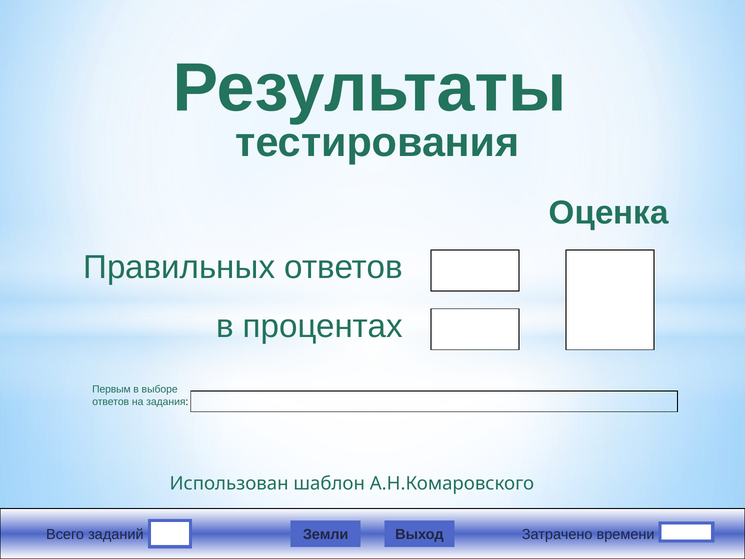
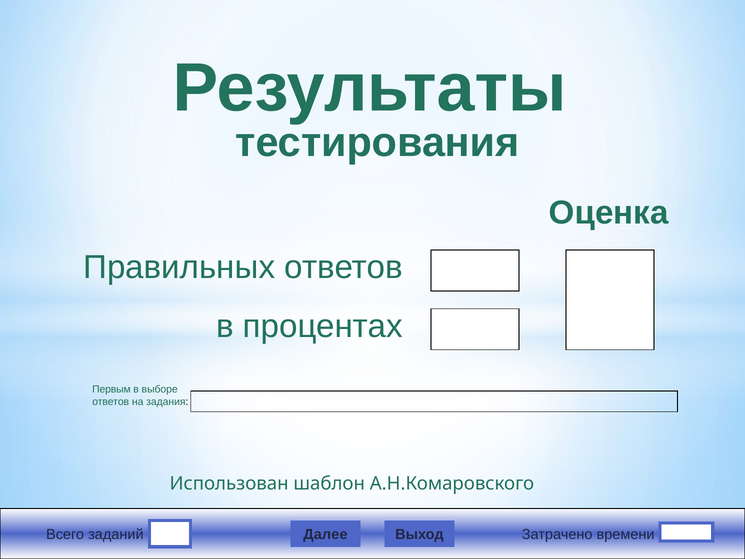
Земли: Земли -> Далее
